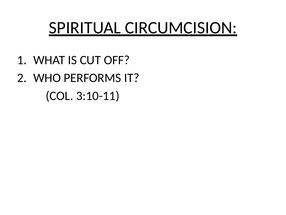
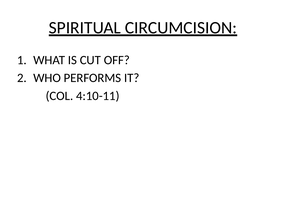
3:10-11: 3:10-11 -> 4:10-11
